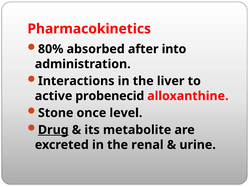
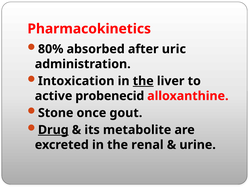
into: into -> uric
Interactions: Interactions -> Intoxication
the at (143, 81) underline: none -> present
level: level -> gout
